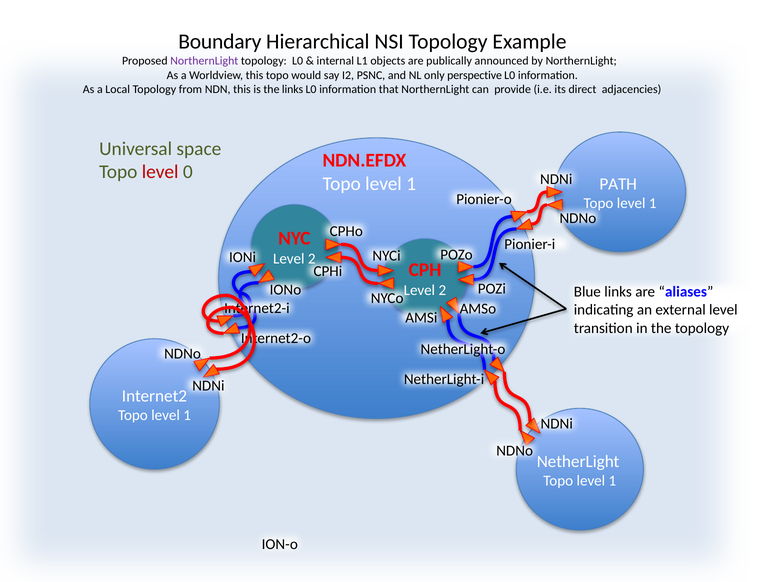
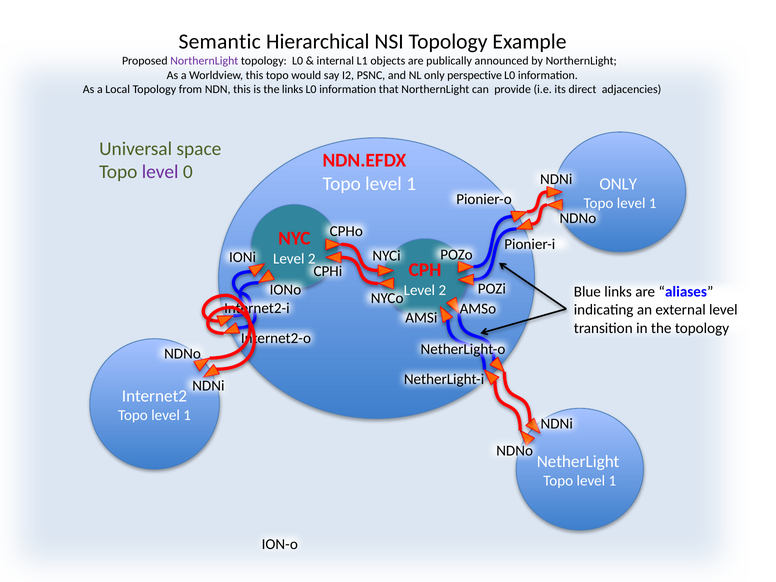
Boundary: Boundary -> Semantic
level at (160, 172) colour: red -> purple
PATH at (618, 184): PATH -> ONLY
